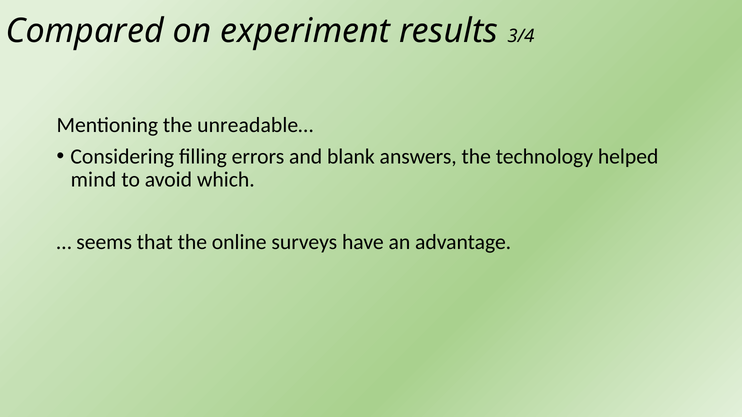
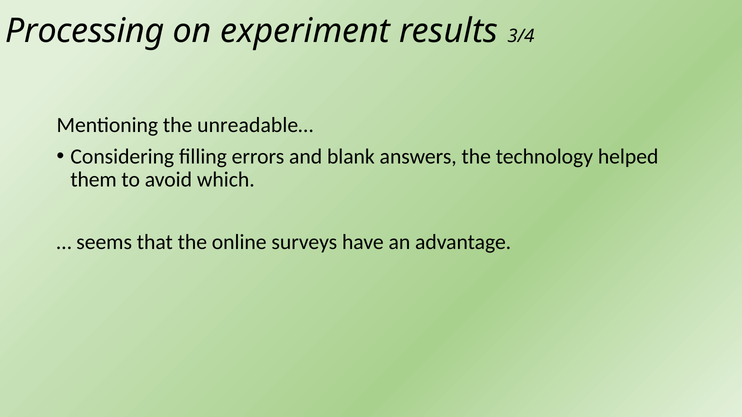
Compared: Compared -> Processing
mind: mind -> them
